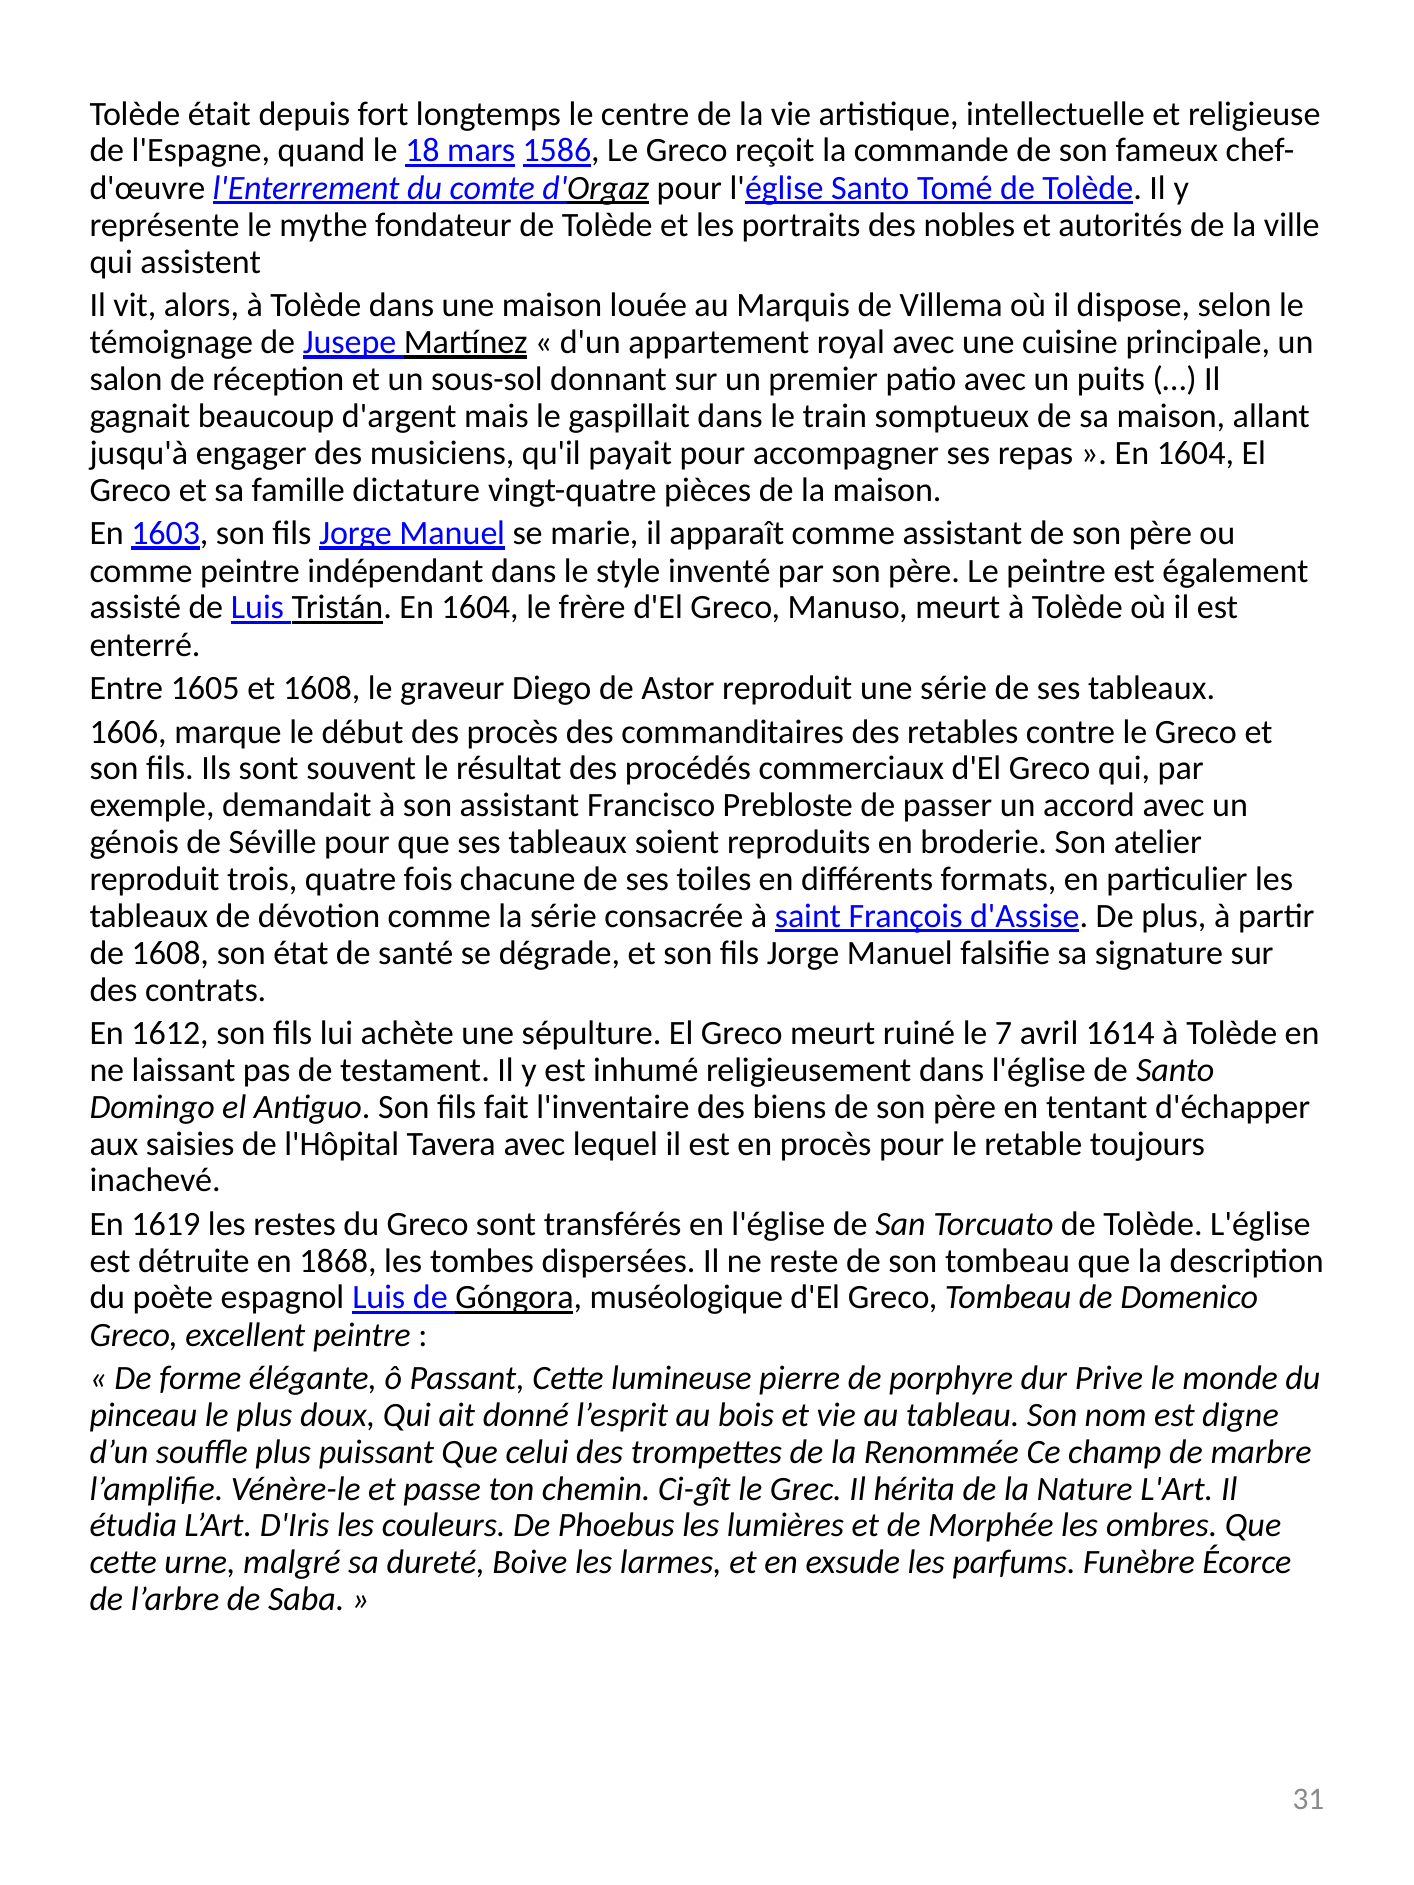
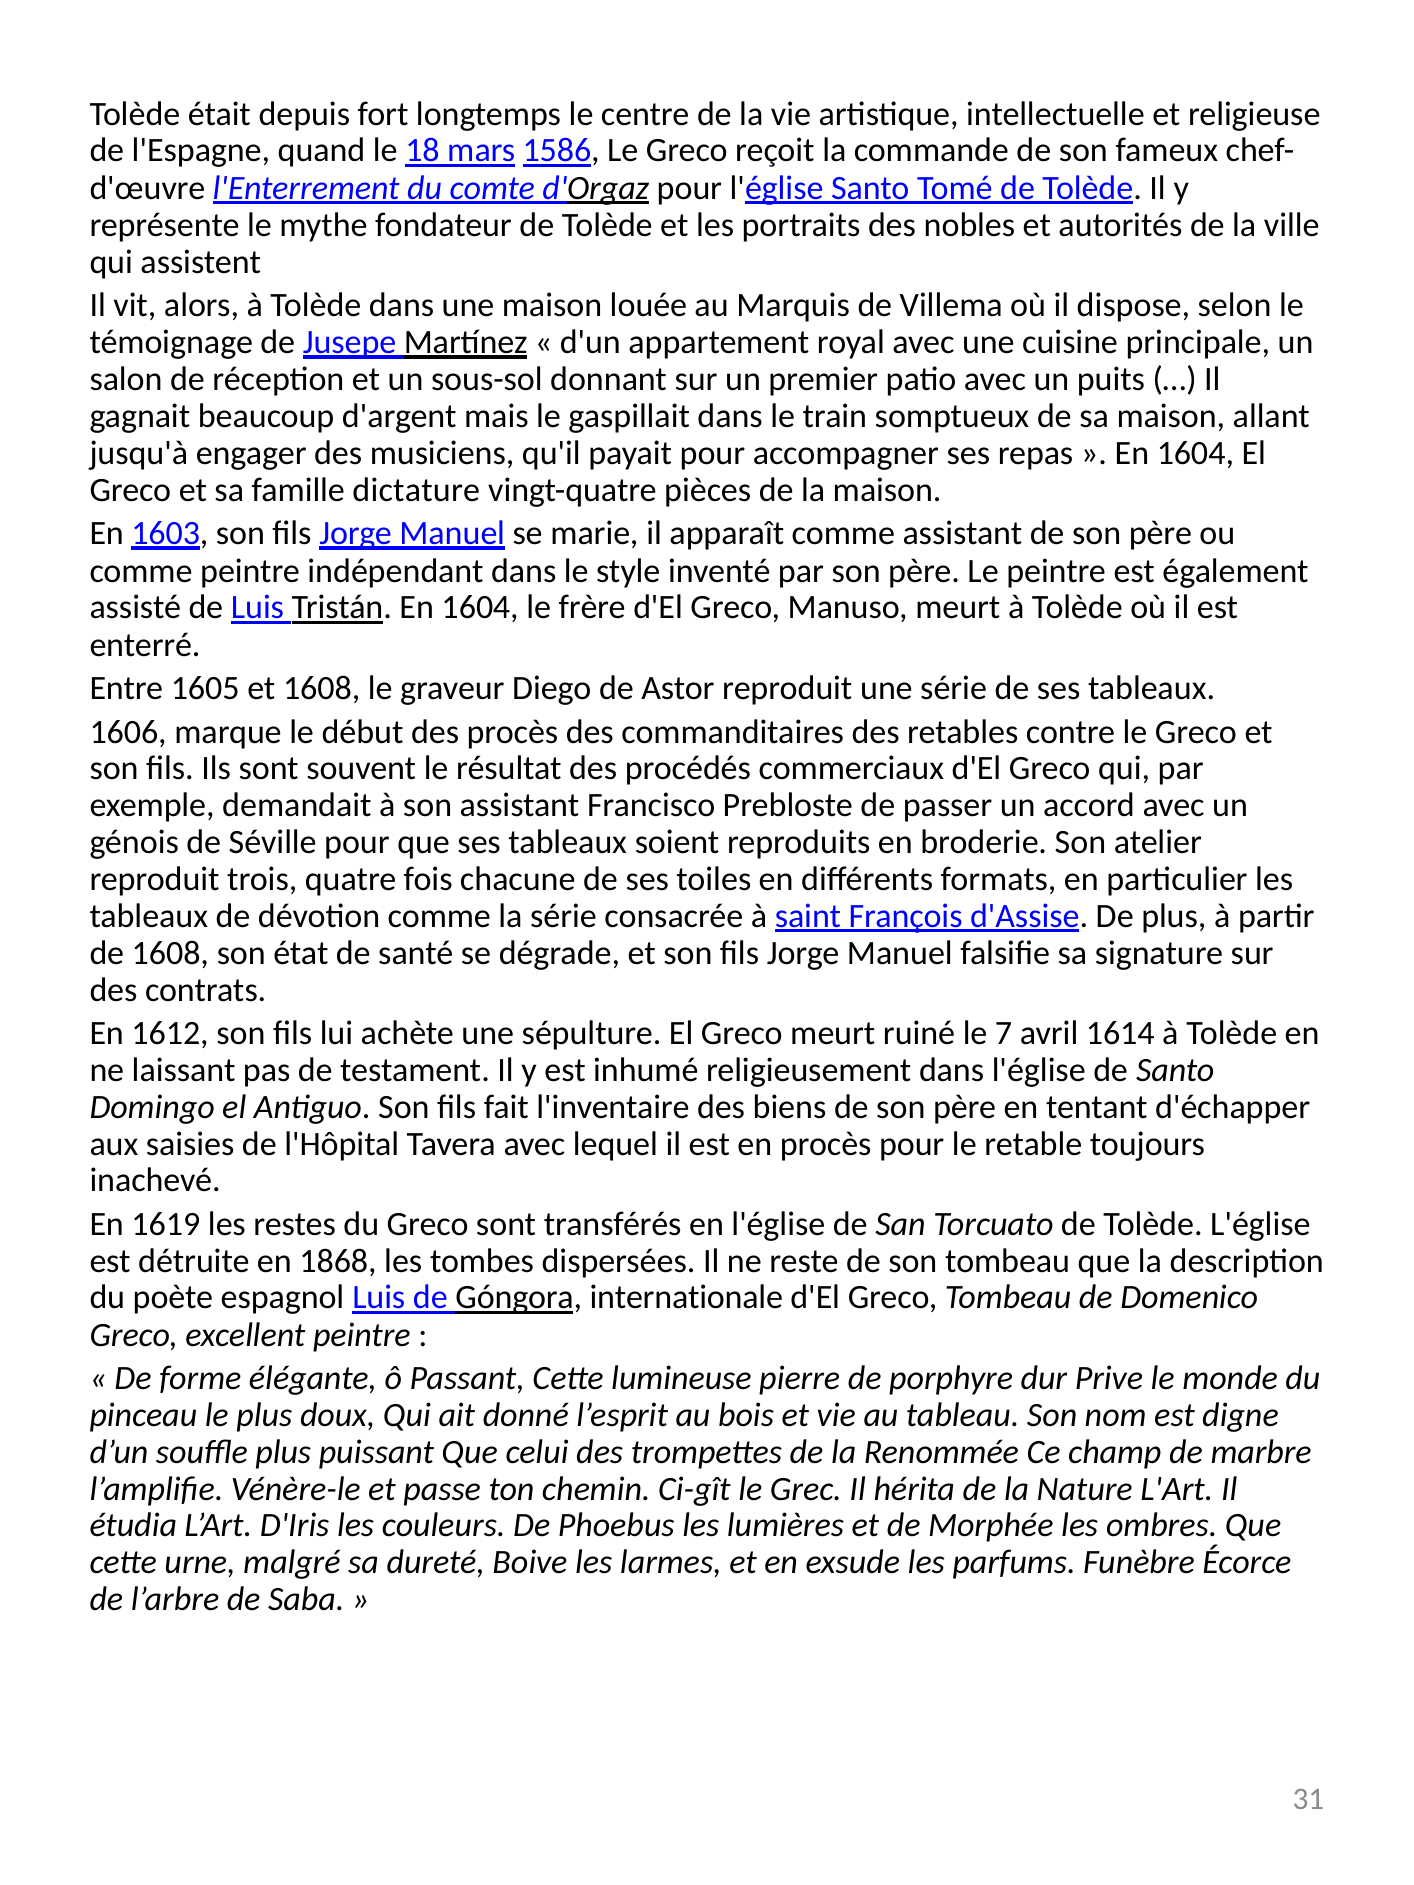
muséologique: muséologique -> internationale
